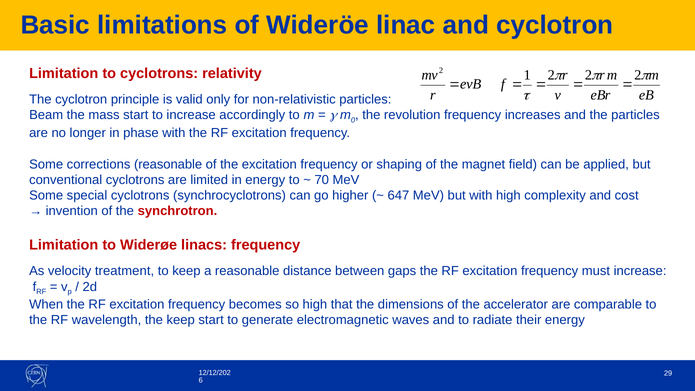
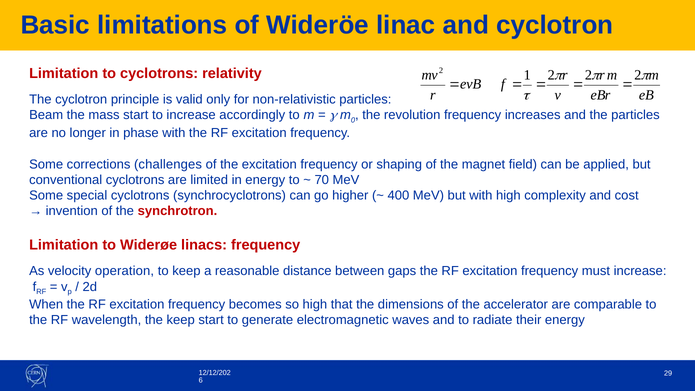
corrections reasonable: reasonable -> challenges
647: 647 -> 400
treatment: treatment -> operation
